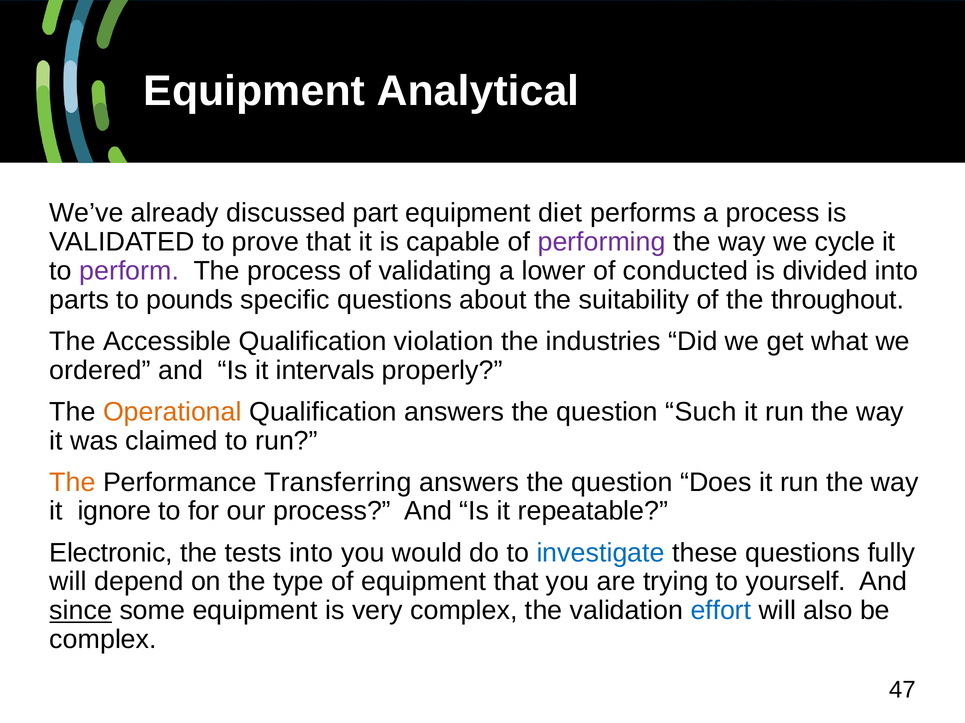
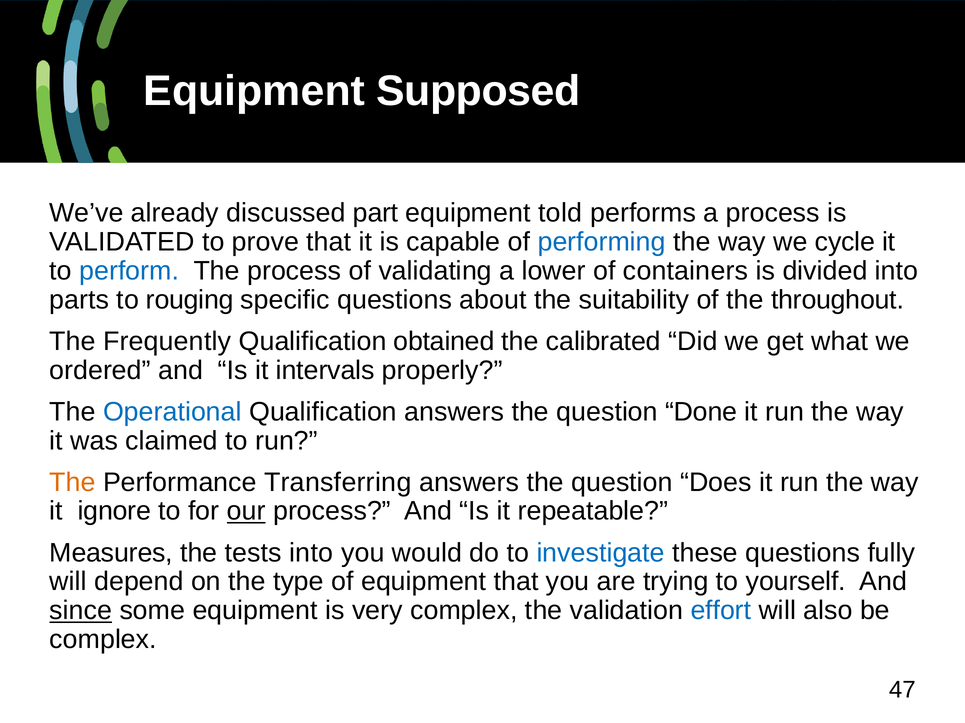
Analytical: Analytical -> Supposed
diet: diet -> told
performing colour: purple -> blue
perform colour: purple -> blue
conducted: conducted -> containers
pounds: pounds -> rouging
Accessible: Accessible -> Frequently
violation: violation -> obtained
industries: industries -> calibrated
Operational colour: orange -> blue
Such: Such -> Done
our underline: none -> present
Electronic: Electronic -> Measures
